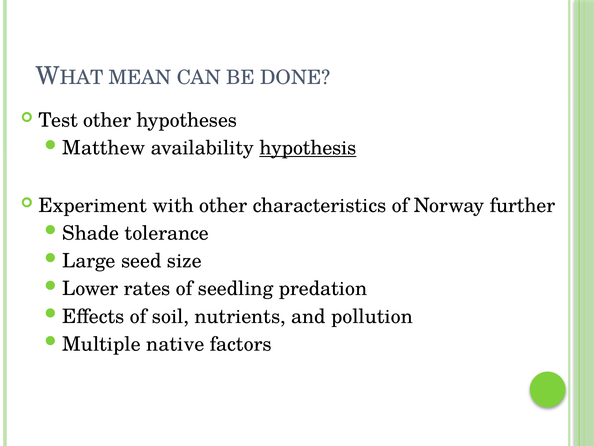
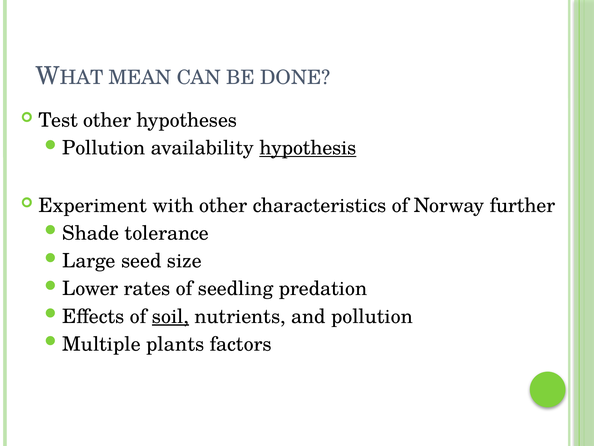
Matthew at (104, 148): Matthew -> Pollution
soil underline: none -> present
native: native -> plants
